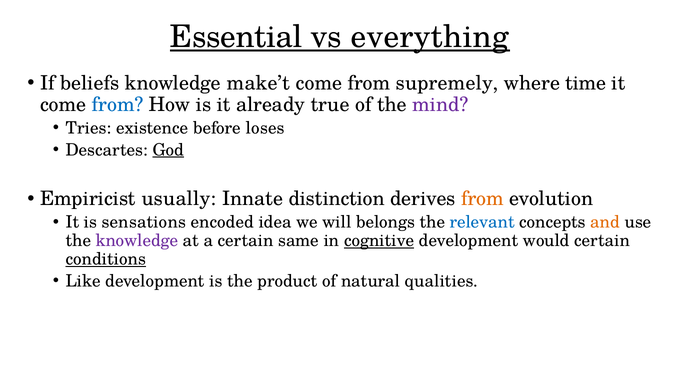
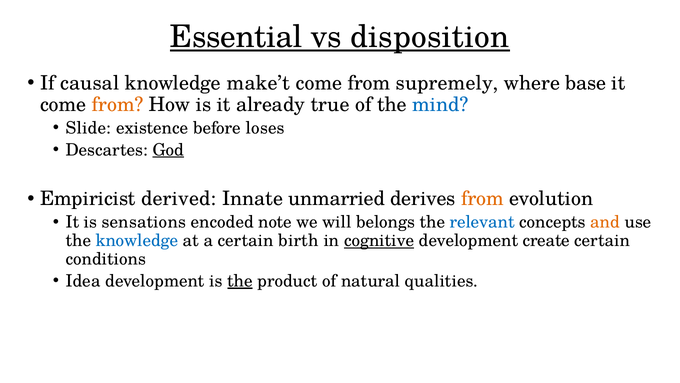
everything: everything -> disposition
beliefs: beliefs -> causal
time: time -> base
from at (118, 104) colour: blue -> orange
mind colour: purple -> blue
Tries: Tries -> Slide
usually: usually -> derived
distinction: distinction -> unmarried
idea: idea -> note
knowledge at (137, 240) colour: purple -> blue
same: same -> birth
would: would -> create
conditions underline: present -> none
Like: Like -> Idea
the at (240, 281) underline: none -> present
